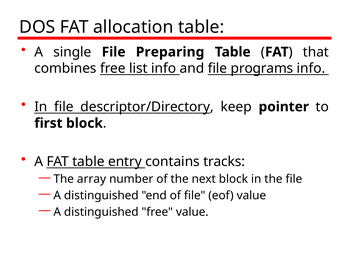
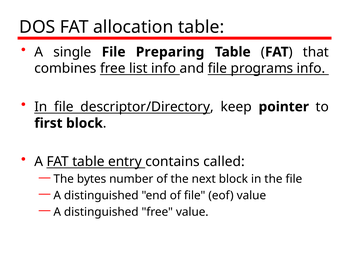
tracks: tracks -> called
array: array -> bytes
